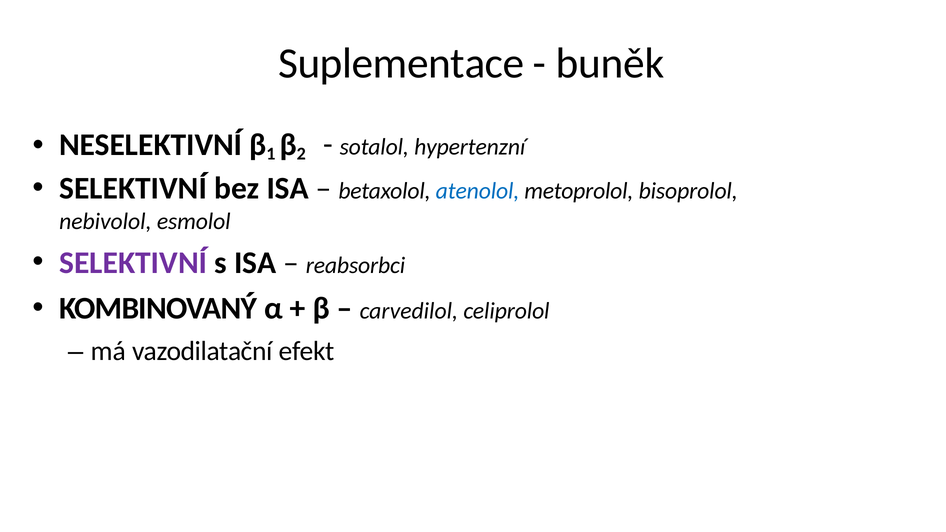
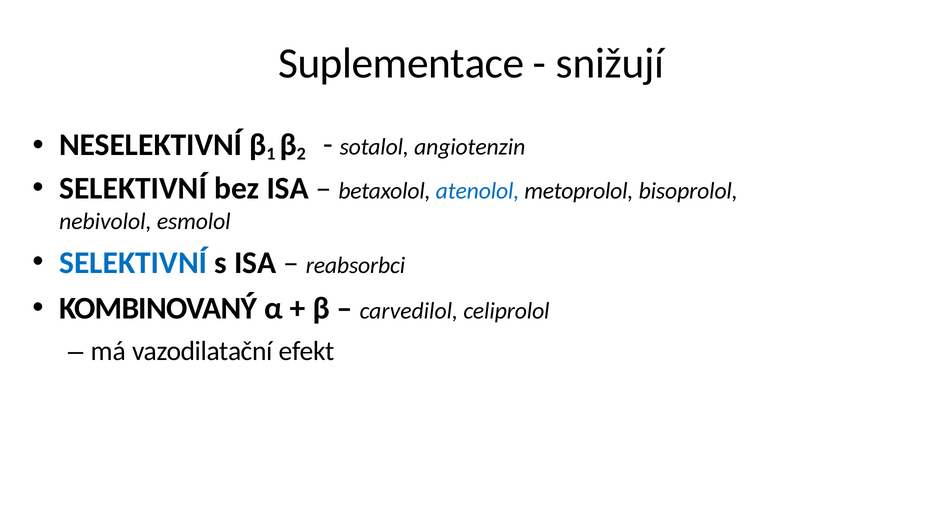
buněk: buněk -> snižují
hypertenzní: hypertenzní -> angiotenzin
SELEKTIVNÍ at (133, 263) colour: purple -> blue
